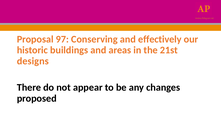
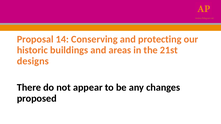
97: 97 -> 14
effectively: effectively -> protecting
